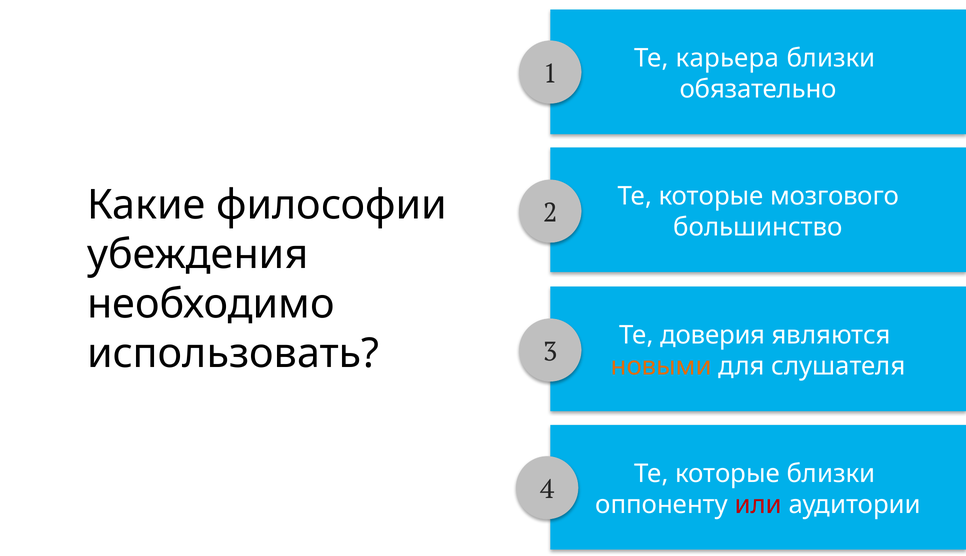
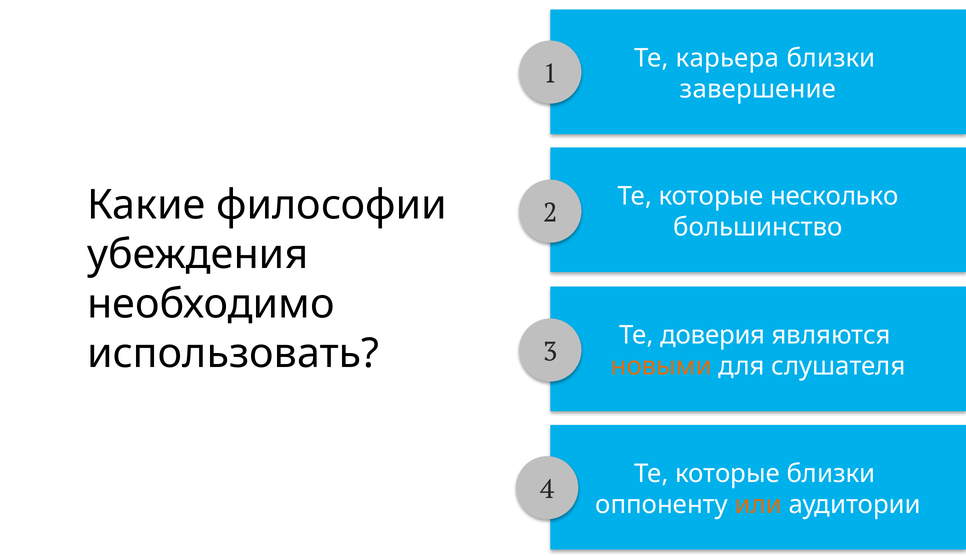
обязательно: обязательно -> завершение
мозгового: мозгового -> несколько
или colour: red -> orange
